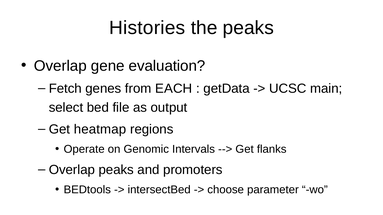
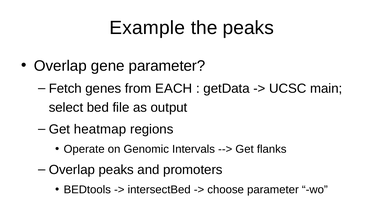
Histories: Histories -> Example
gene evaluation: evaluation -> parameter
